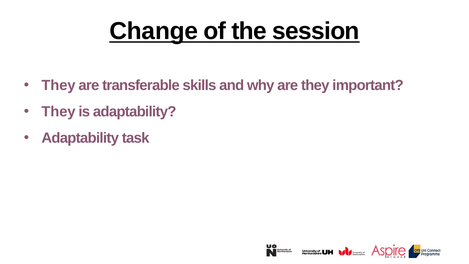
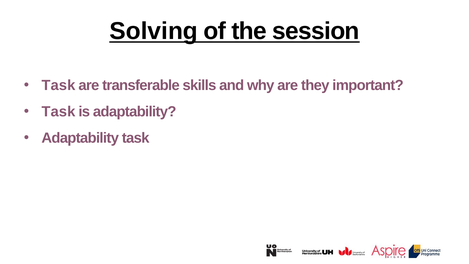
Change: Change -> Solving
They at (59, 85): They -> Task
They at (59, 112): They -> Task
